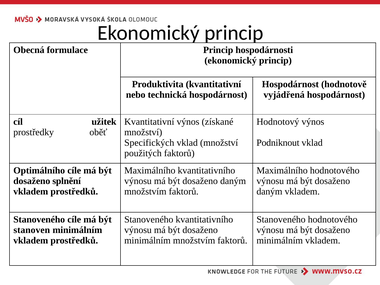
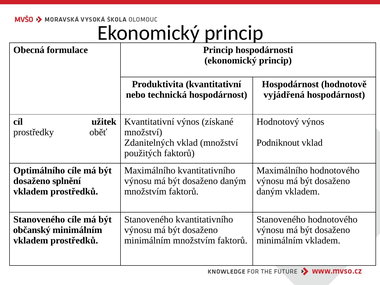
Specifických: Specifických -> Zdanitelných
stanoven: stanoven -> občanský
